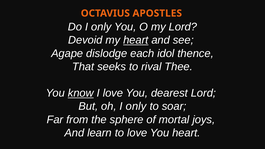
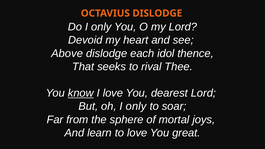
OCTAVIUS APOSTLES: APOSTLES -> DISLODGE
heart at (136, 40) underline: present -> none
Agape: Agape -> Above
You heart: heart -> great
